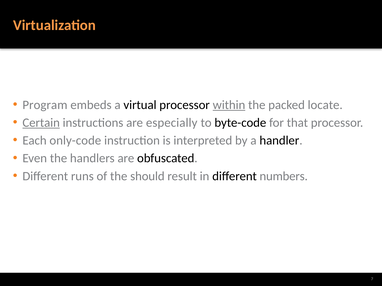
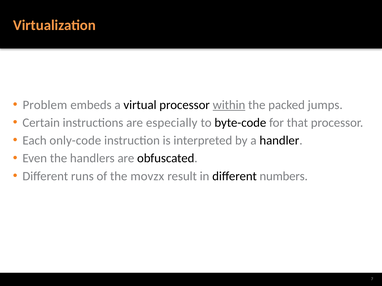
Program: Program -> Problem
locate: locate -> jumps
Certain underline: present -> none
should: should -> movzx
